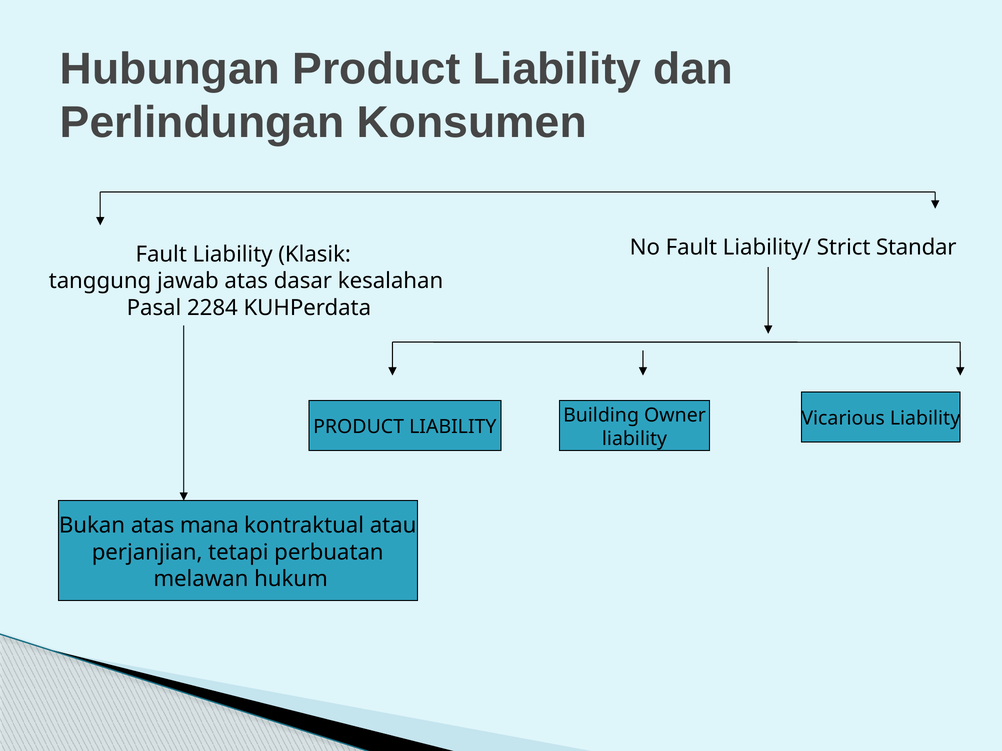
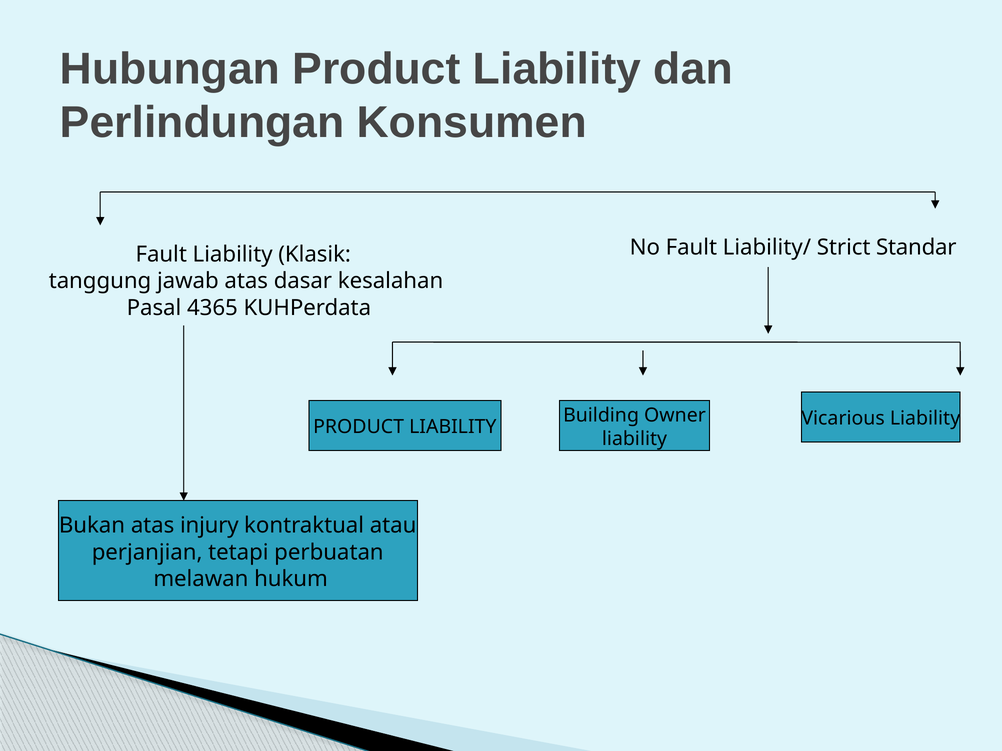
2284: 2284 -> 4365
mana: mana -> injury
